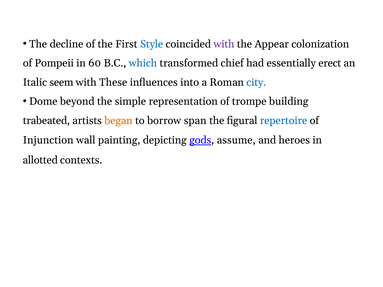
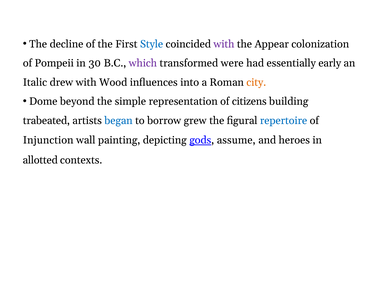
60: 60 -> 30
which colour: blue -> purple
chief: chief -> were
erect: erect -> early
seem: seem -> drew
These: These -> Wood
city colour: blue -> orange
trompe: trompe -> citizens
began colour: orange -> blue
span: span -> grew
